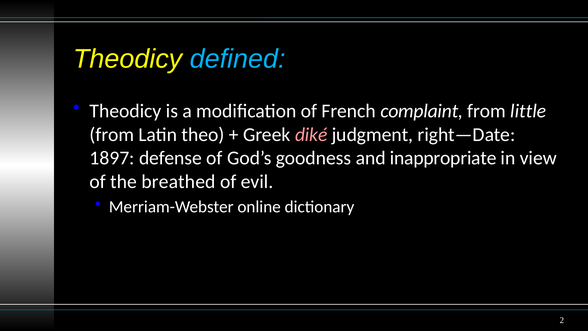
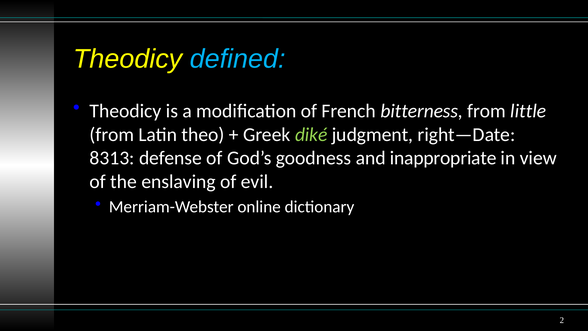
complaint: complaint -> bitterness
diké colour: pink -> light green
1897: 1897 -> 8313
breathed: breathed -> enslaving
